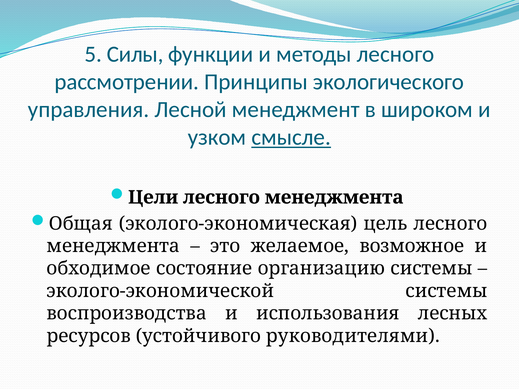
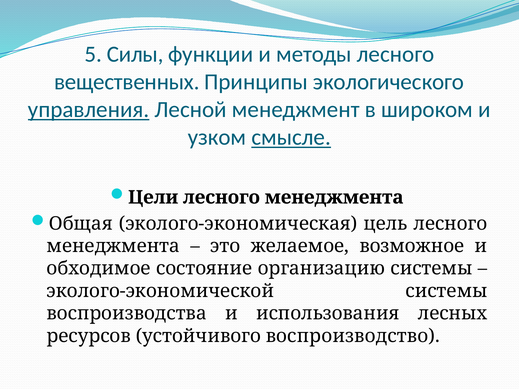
рассмотрении: рассмотрении -> вещественных
управления underline: none -> present
руководителями: руководителями -> воспроизводство
